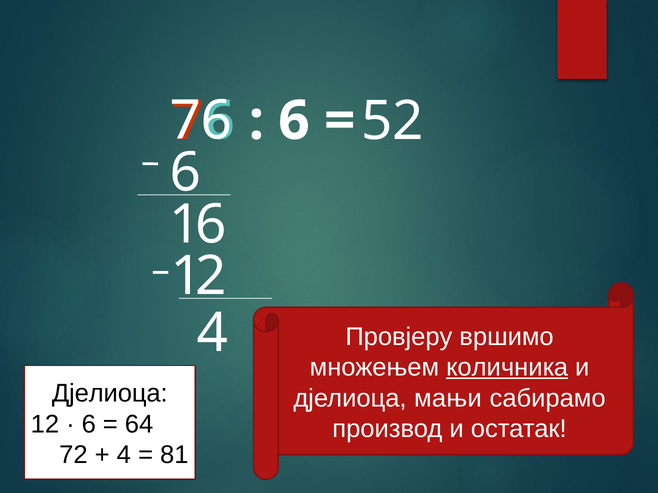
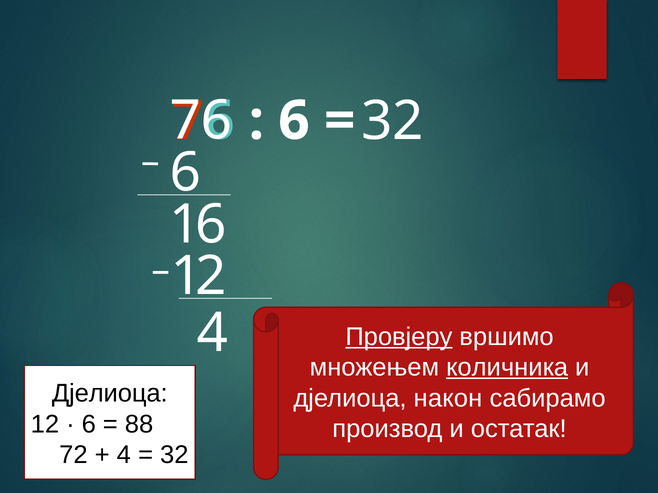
5: 5 -> 3
Провјеру underline: none -> present
мањи: мањи -> након
64: 64 -> 88
81: 81 -> 32
